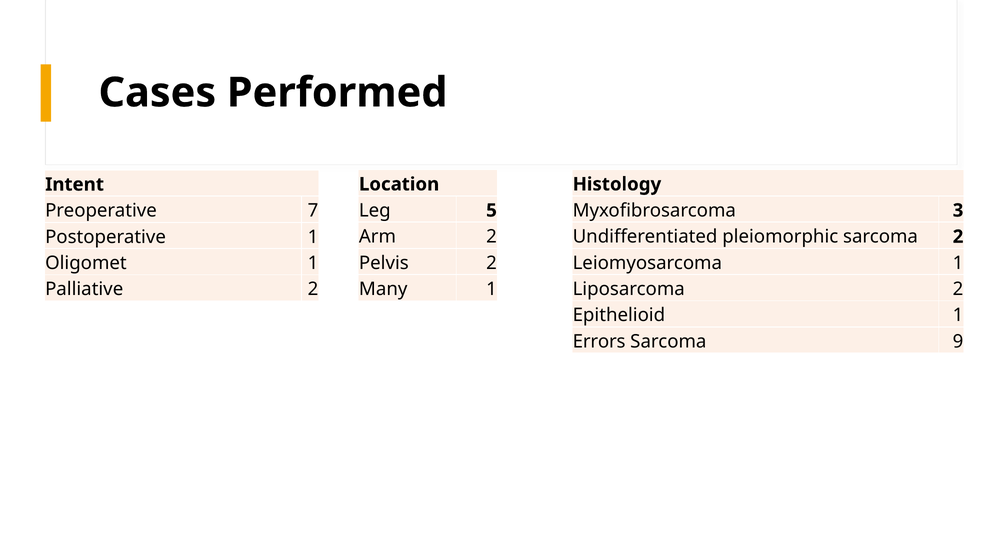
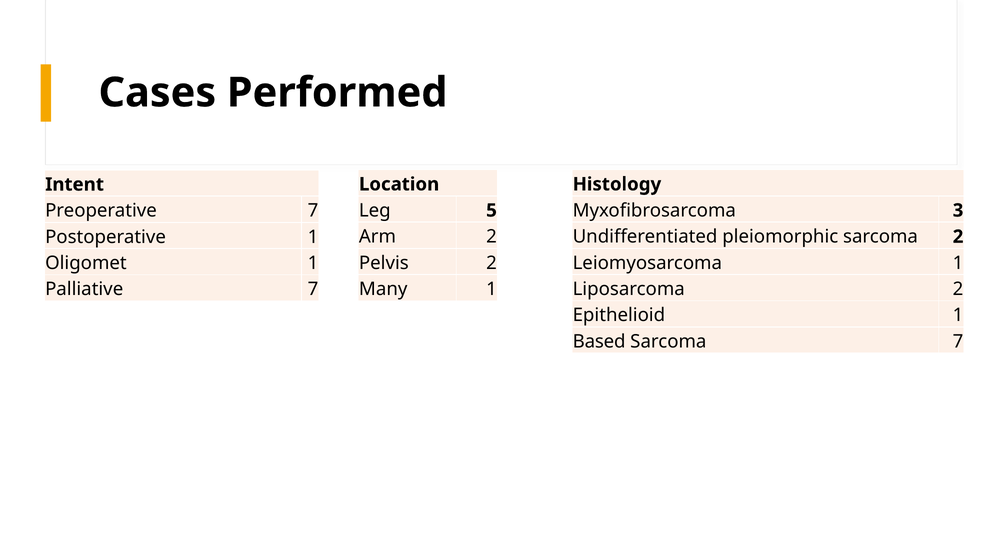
Palliative 2: 2 -> 7
Errors: Errors -> Based
Sarcoma 9: 9 -> 7
